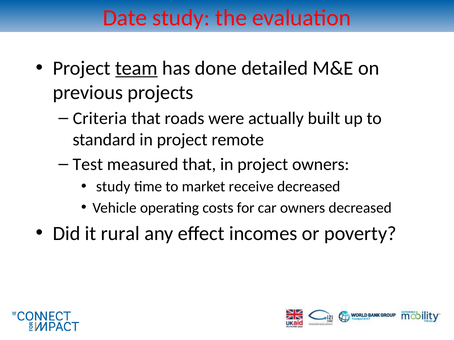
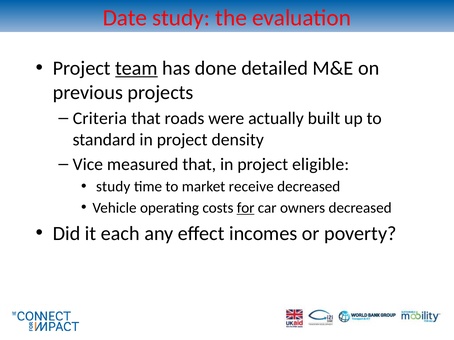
remote: remote -> density
Test: Test -> Vice
project owners: owners -> eligible
for underline: none -> present
rural: rural -> each
